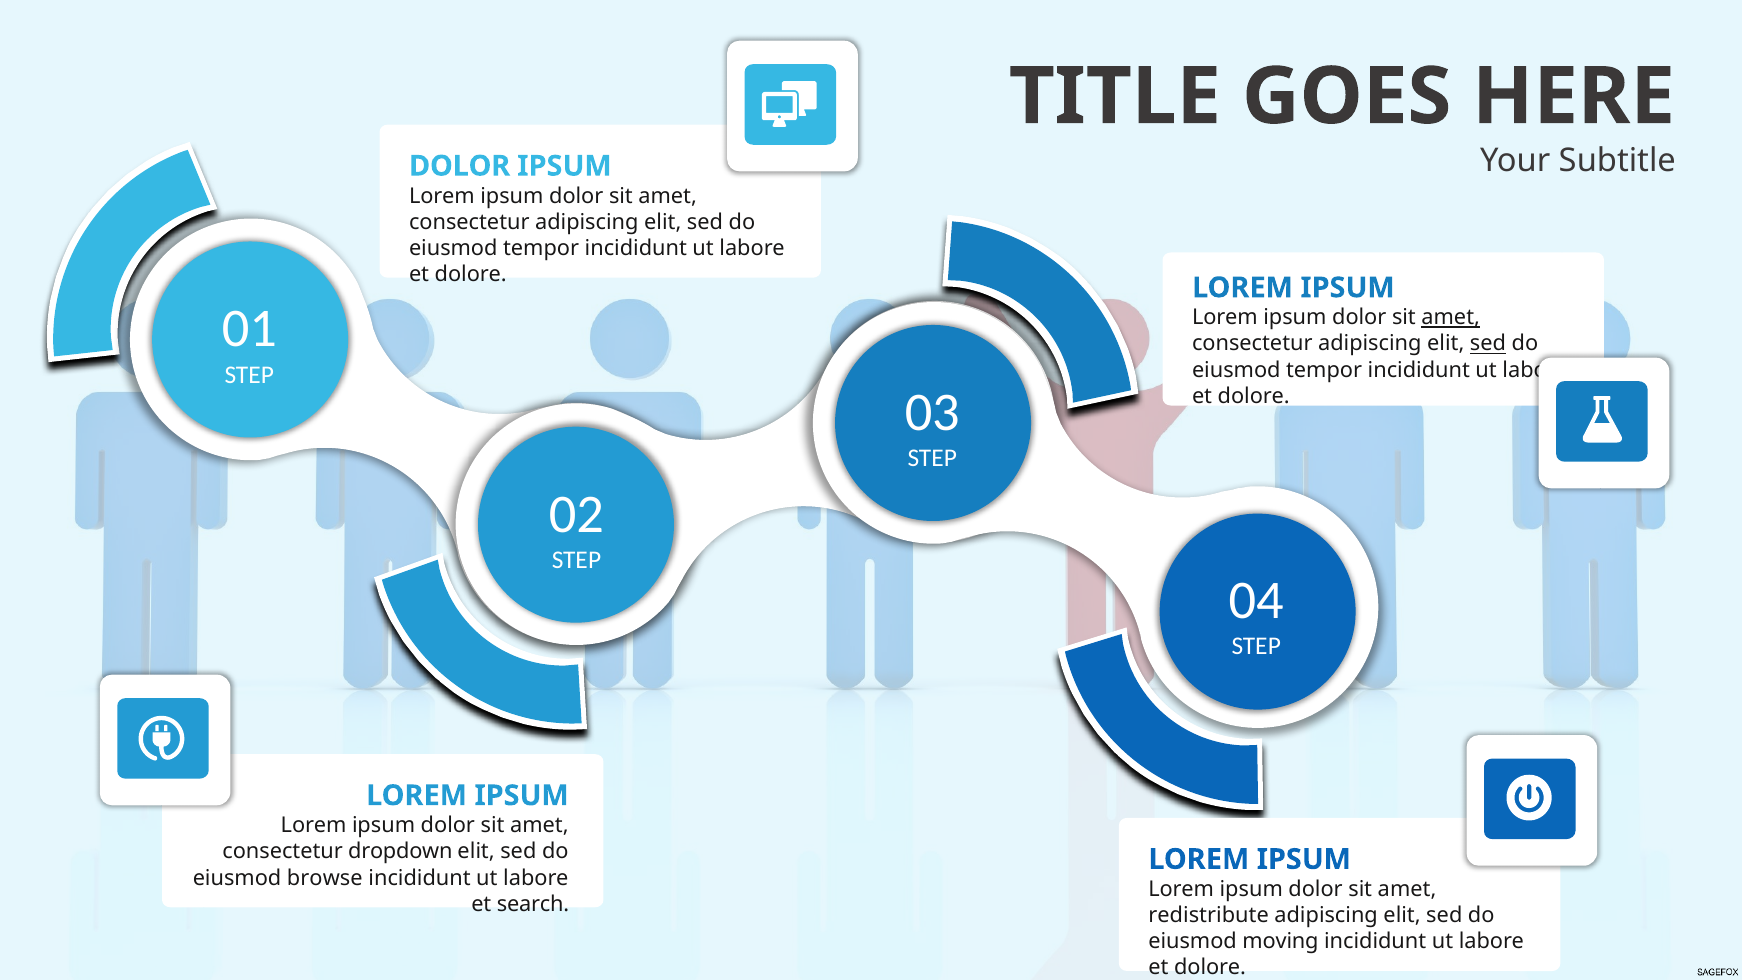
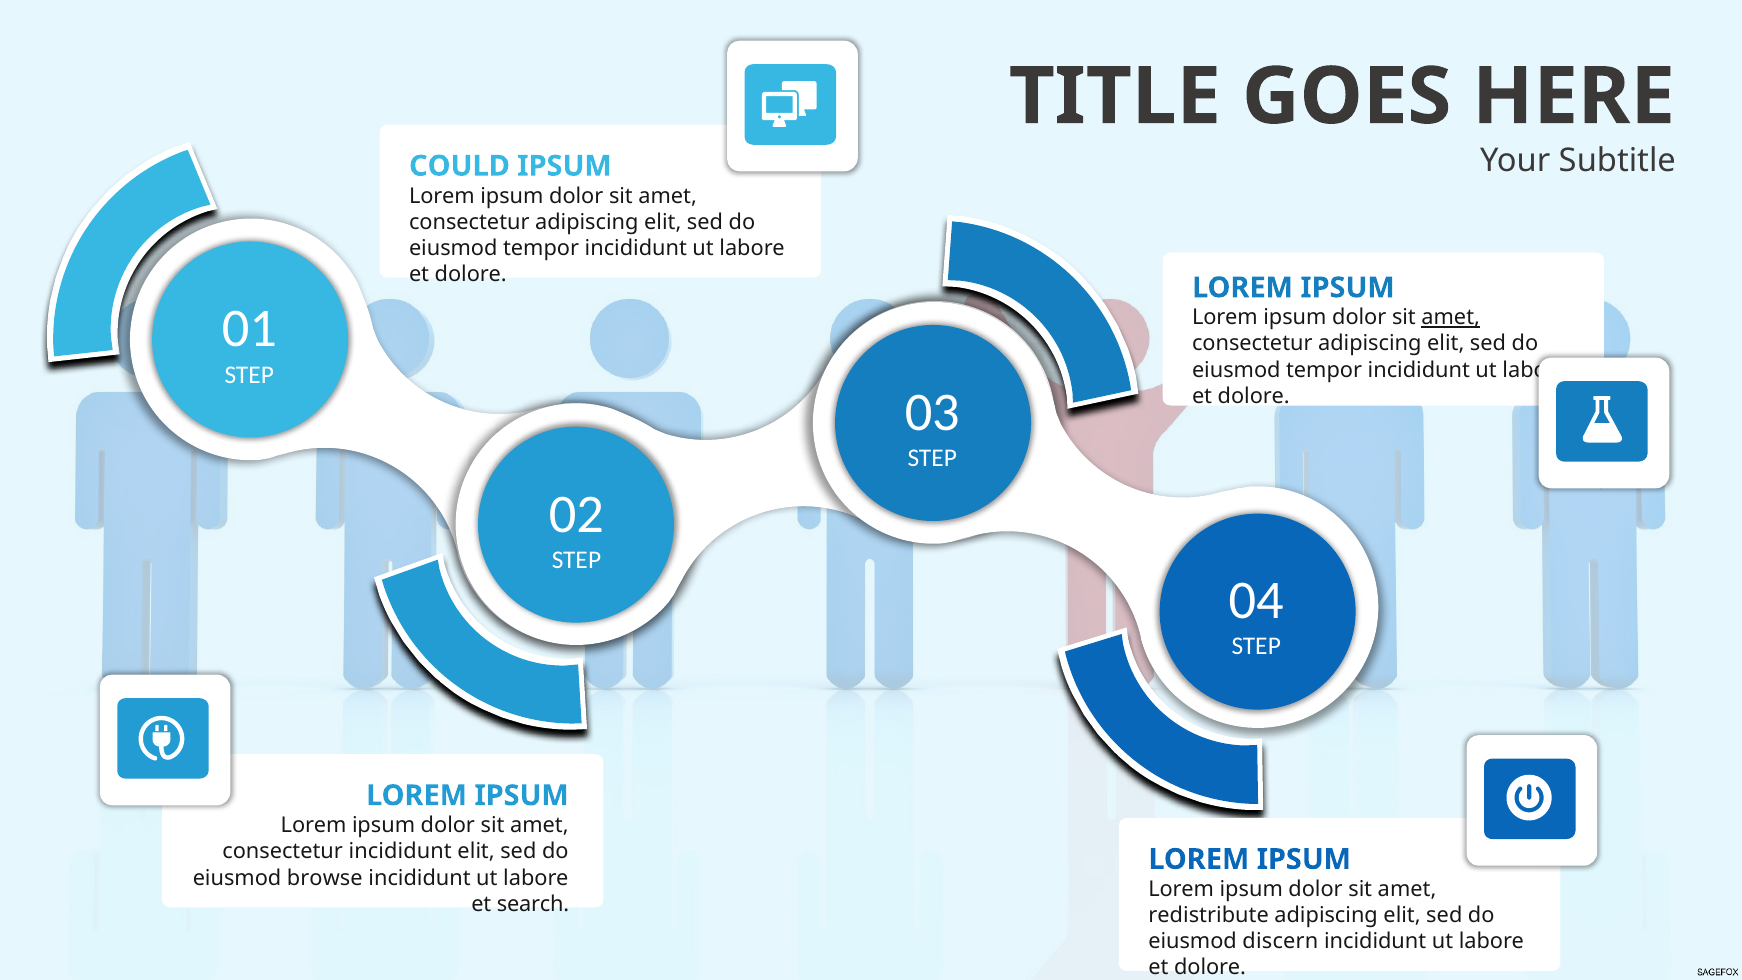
DOLOR at (460, 166): DOLOR -> COULD
sed at (1488, 344) underline: present -> none
consectetur dropdown: dropdown -> incididunt
moving: moving -> discern
